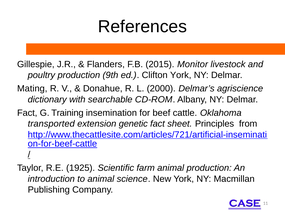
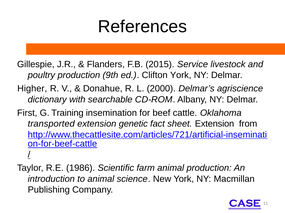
Monitor: Monitor -> Service
Mating: Mating -> Higher
Fact at (27, 113): Fact -> First
sheet Principles: Principles -> Extension
1925: 1925 -> 1986
